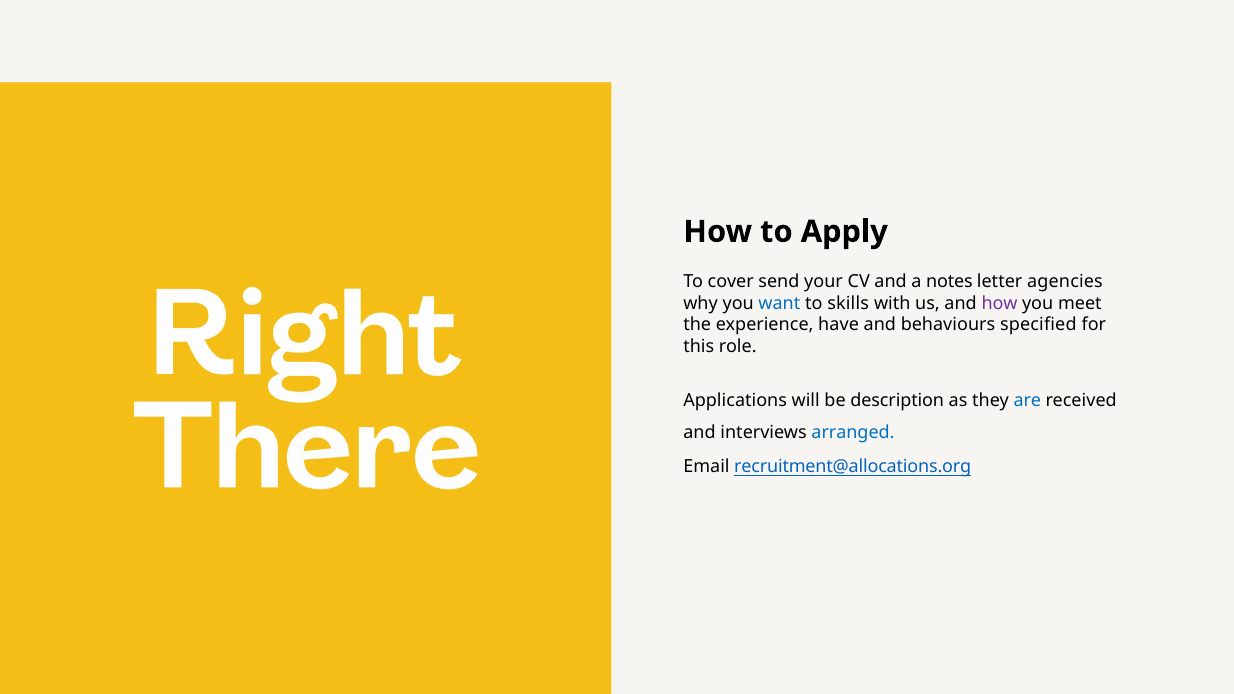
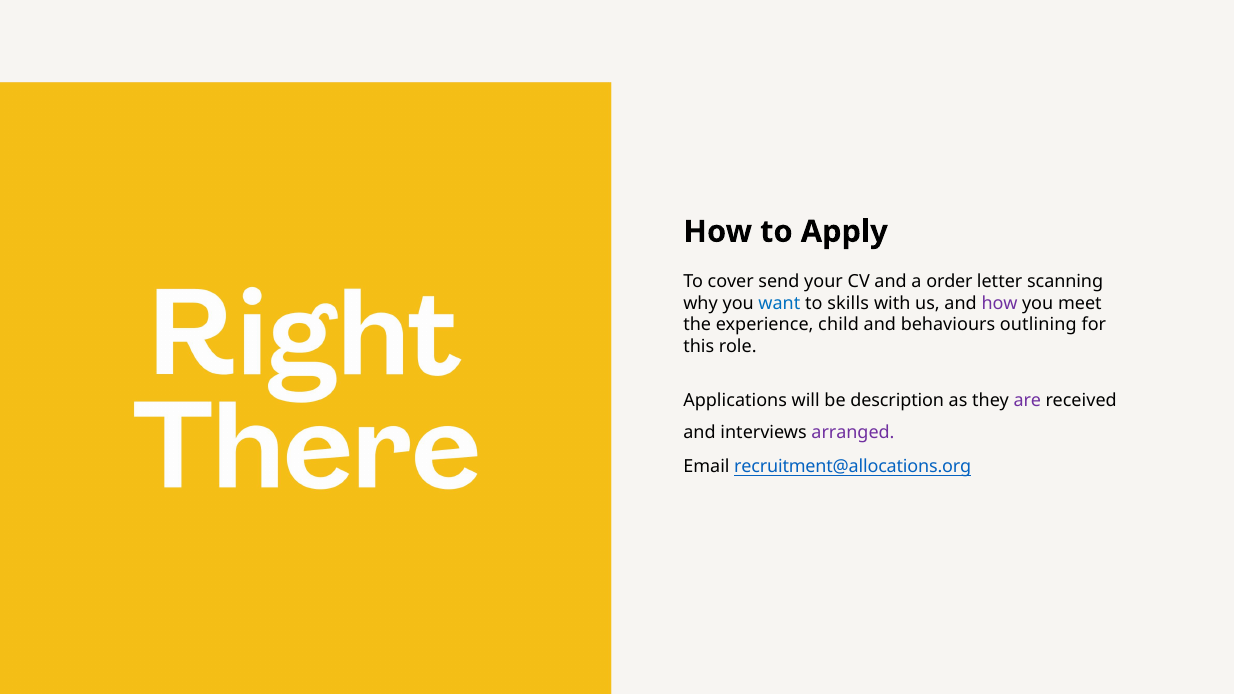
notes: notes -> order
agencies: agencies -> scanning
have: have -> child
specified: specified -> outlining
are colour: blue -> purple
arranged colour: blue -> purple
